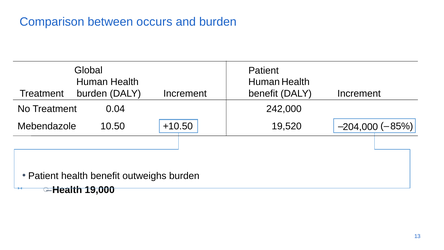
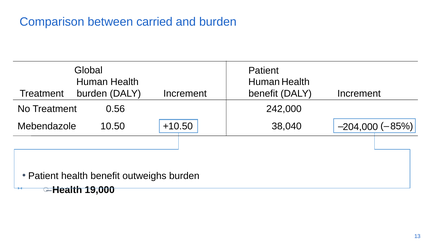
occurs: occurs -> carried
0.04: 0.04 -> 0.56
19,520: 19,520 -> 38,040
